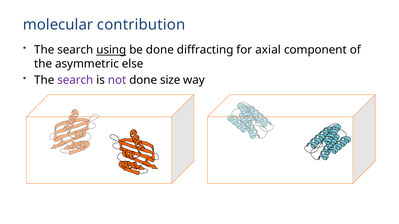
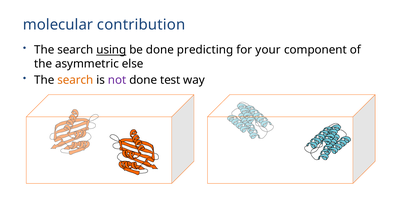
diffracting: diffracting -> predicting
axial: axial -> your
search at (75, 80) colour: purple -> orange
size: size -> test
